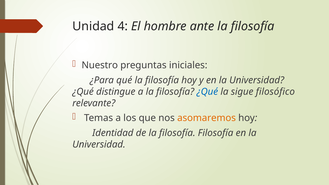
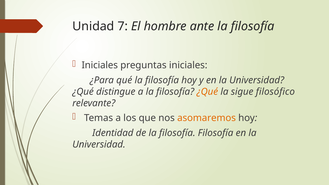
4: 4 -> 7
Nuestro at (100, 65): Nuestro -> Iniciales
¿Qué at (207, 92) colour: blue -> orange
